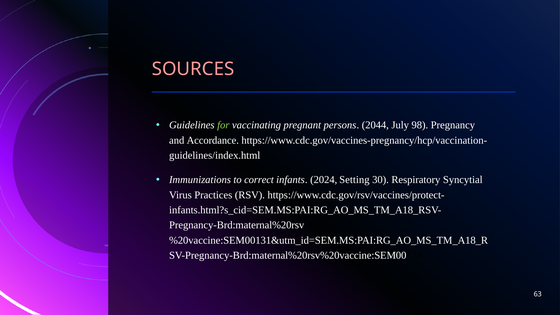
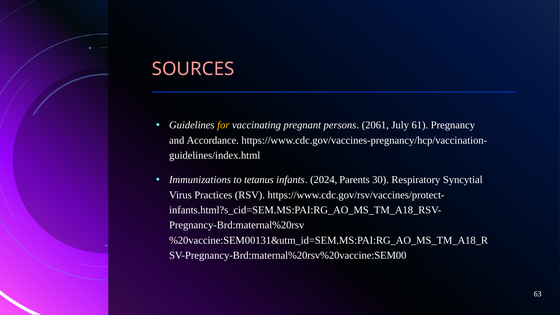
for colour: light green -> yellow
2044: 2044 -> 2061
98: 98 -> 61
correct: correct -> tetanus
Setting: Setting -> Parents
